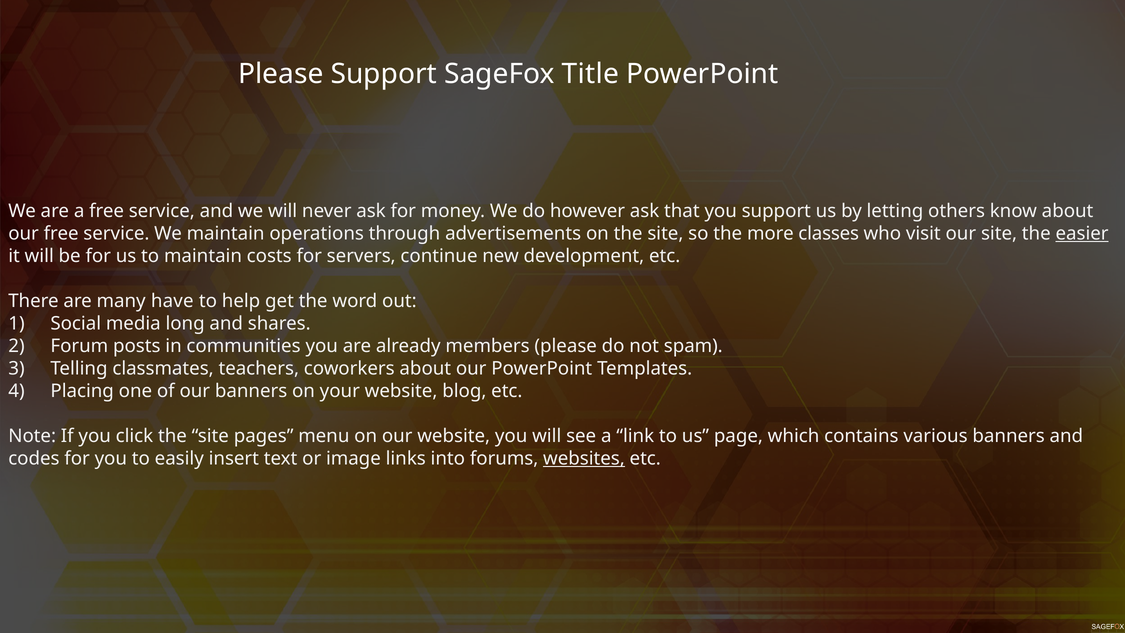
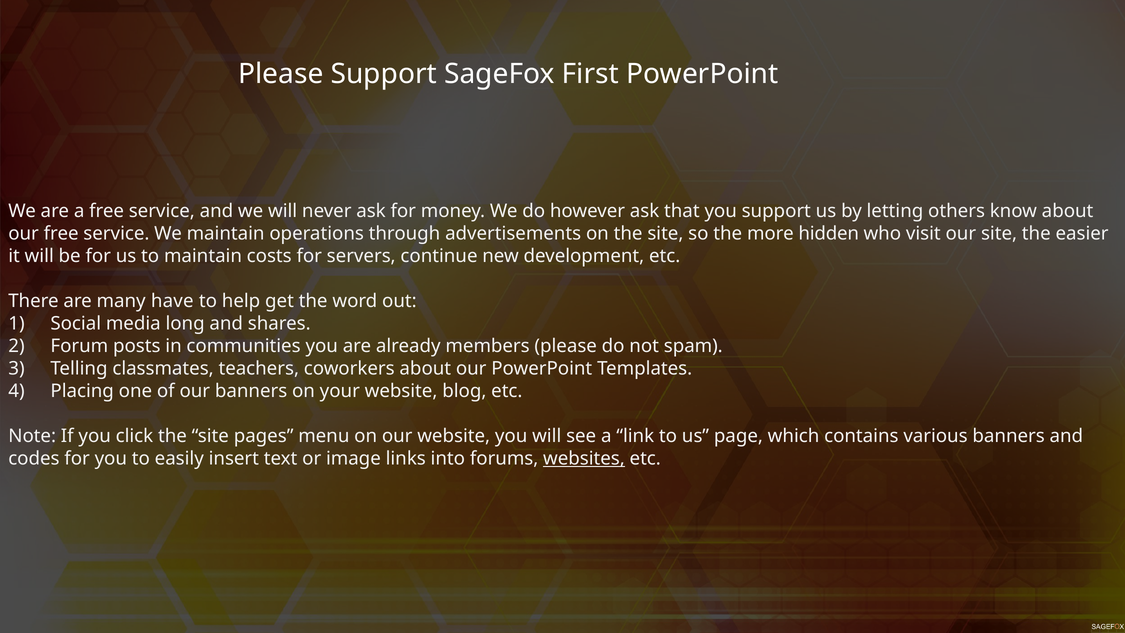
Title: Title -> First
classes: classes -> hidden
easier underline: present -> none
